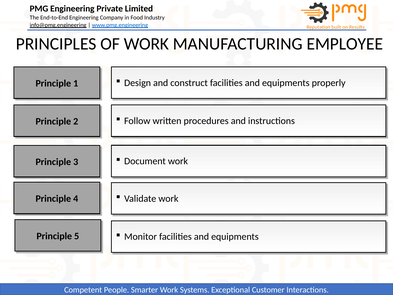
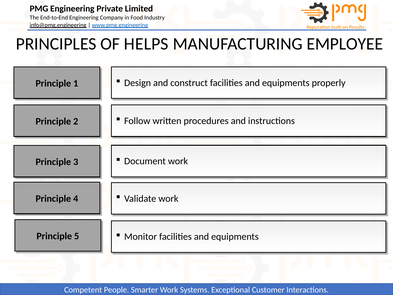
OF WORK: WORK -> HELPS
